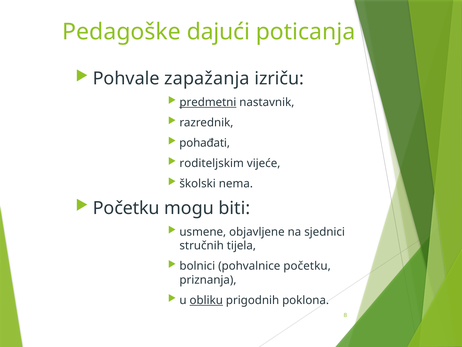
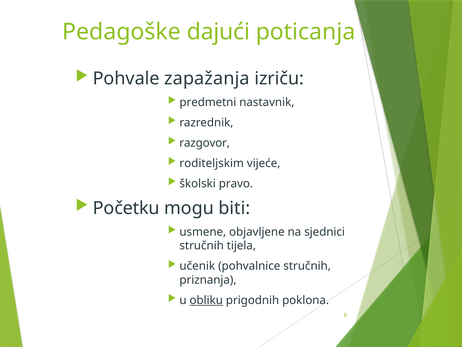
predmetni underline: present -> none
pohađati: pohađati -> razgovor
nema: nema -> pravo
bolnici: bolnici -> učenik
pohvalnice početku: početku -> stručnih
